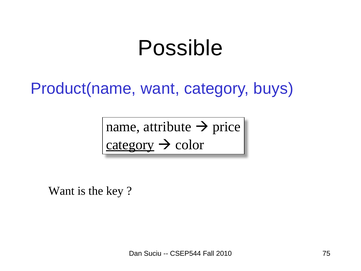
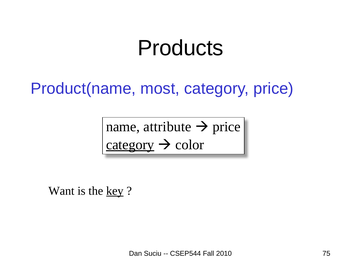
Possible: Possible -> Products
Product(name want: want -> most
category buys: buys -> price
key underline: none -> present
